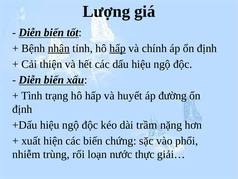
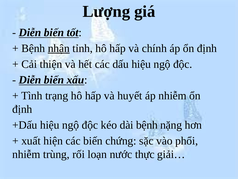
hấp at (118, 48) underline: present -> none
áp đường: đường -> nhiễm
dài trầm: trầm -> bệnh
